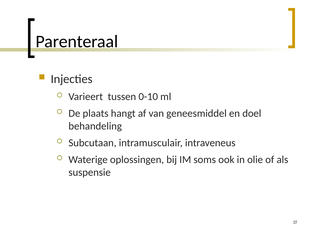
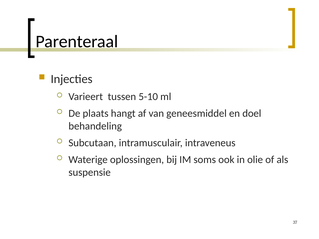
0-10: 0-10 -> 5-10
